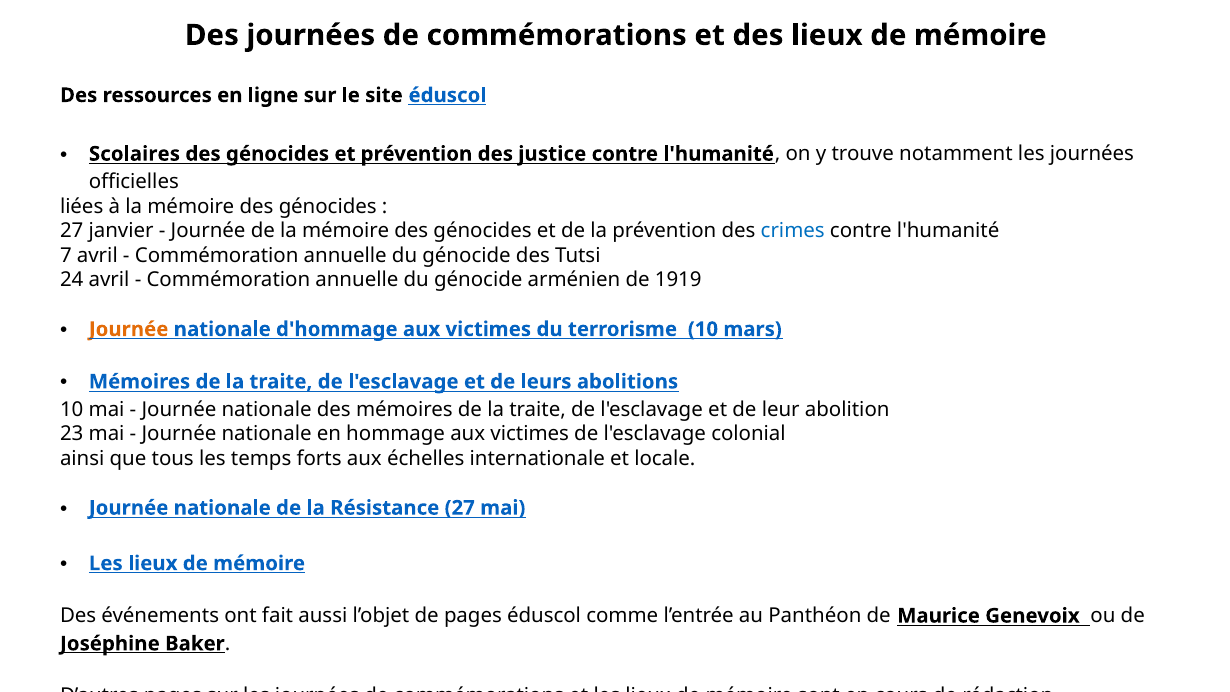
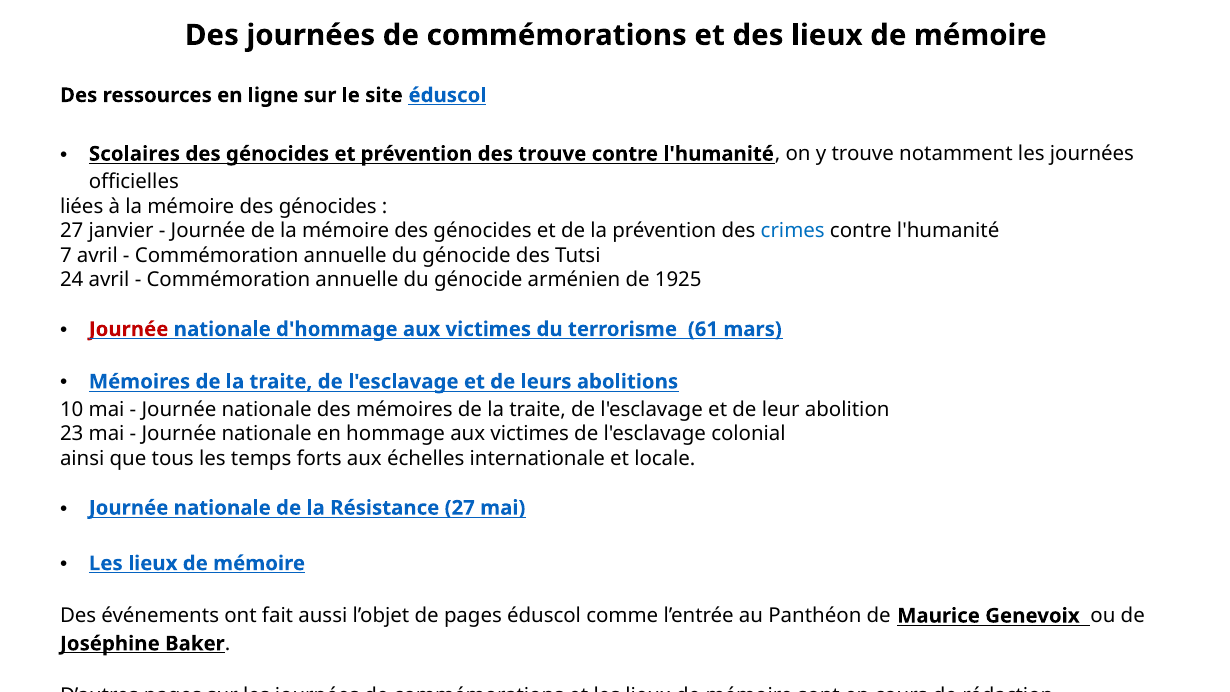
des justice: justice -> trouve
1919: 1919 -> 1925
Journée at (129, 329) colour: orange -> red
terrorisme 10: 10 -> 61
